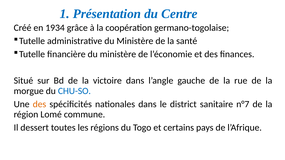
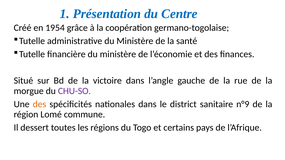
1934: 1934 -> 1954
CHU-SO colour: blue -> purple
n°7: n°7 -> n°9
